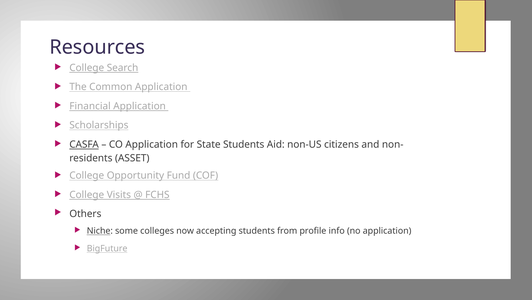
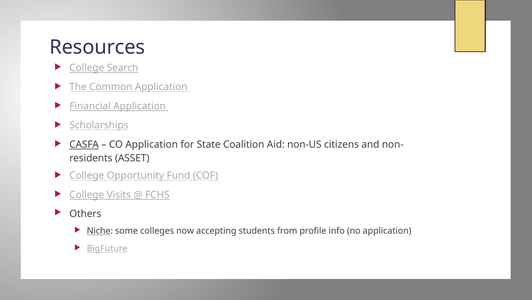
State Students: Students -> Coalition
